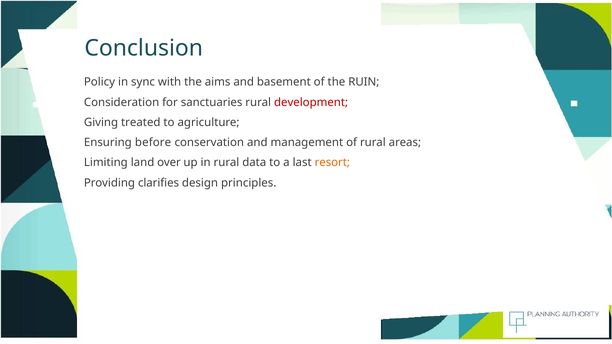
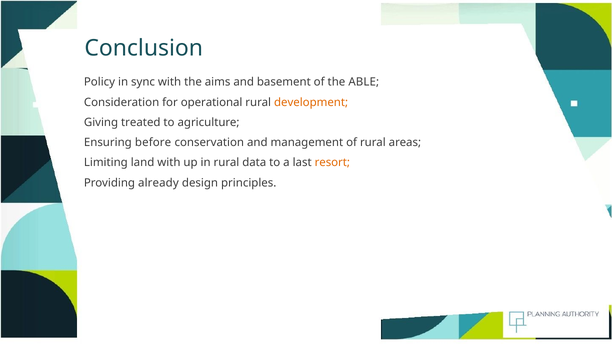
RUIN: RUIN -> ABLE
sanctuaries: sanctuaries -> operational
development colour: red -> orange
land over: over -> with
clarifies: clarifies -> already
